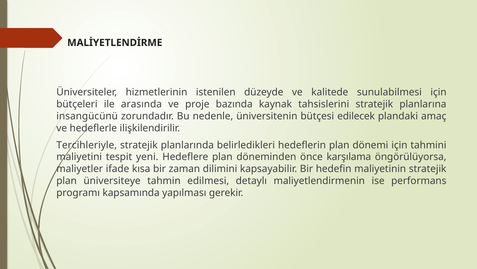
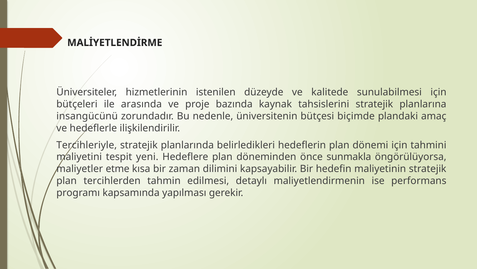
edilecek: edilecek -> biçimde
karşılama: karşılama -> sunmakla
ifade: ifade -> etme
üniversiteye: üniversiteye -> tercihlerden
